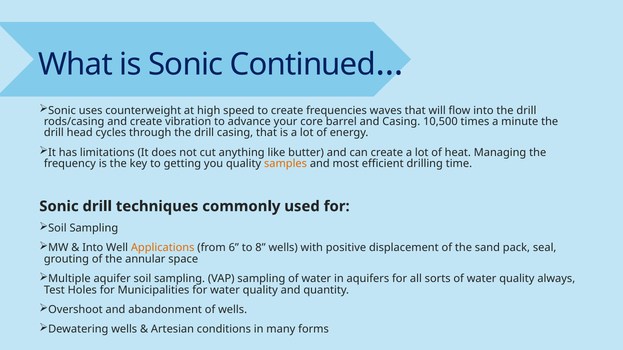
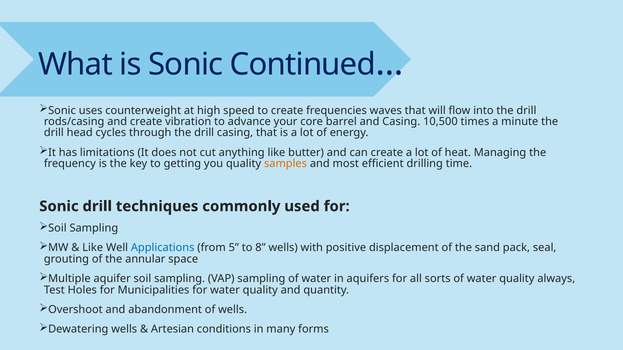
Into at (93, 248): Into -> Like
Applications colour: orange -> blue
6: 6 -> 5
